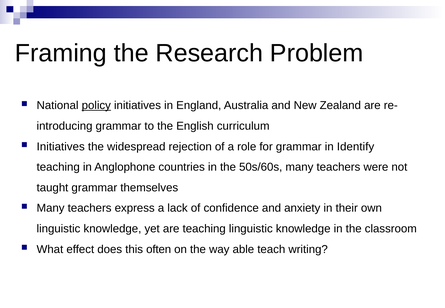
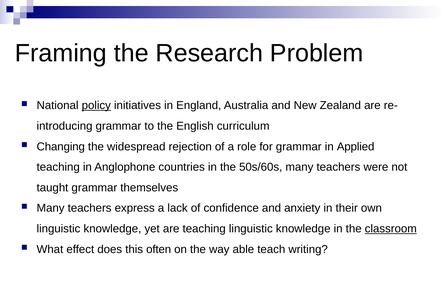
Initiatives at (61, 147): Initiatives -> Changing
Identify: Identify -> Applied
classroom underline: none -> present
